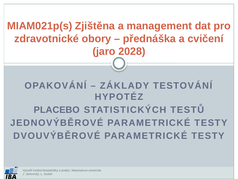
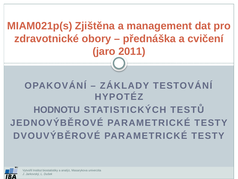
2028: 2028 -> 2011
PLACEBO: PLACEBO -> HODNOTU
